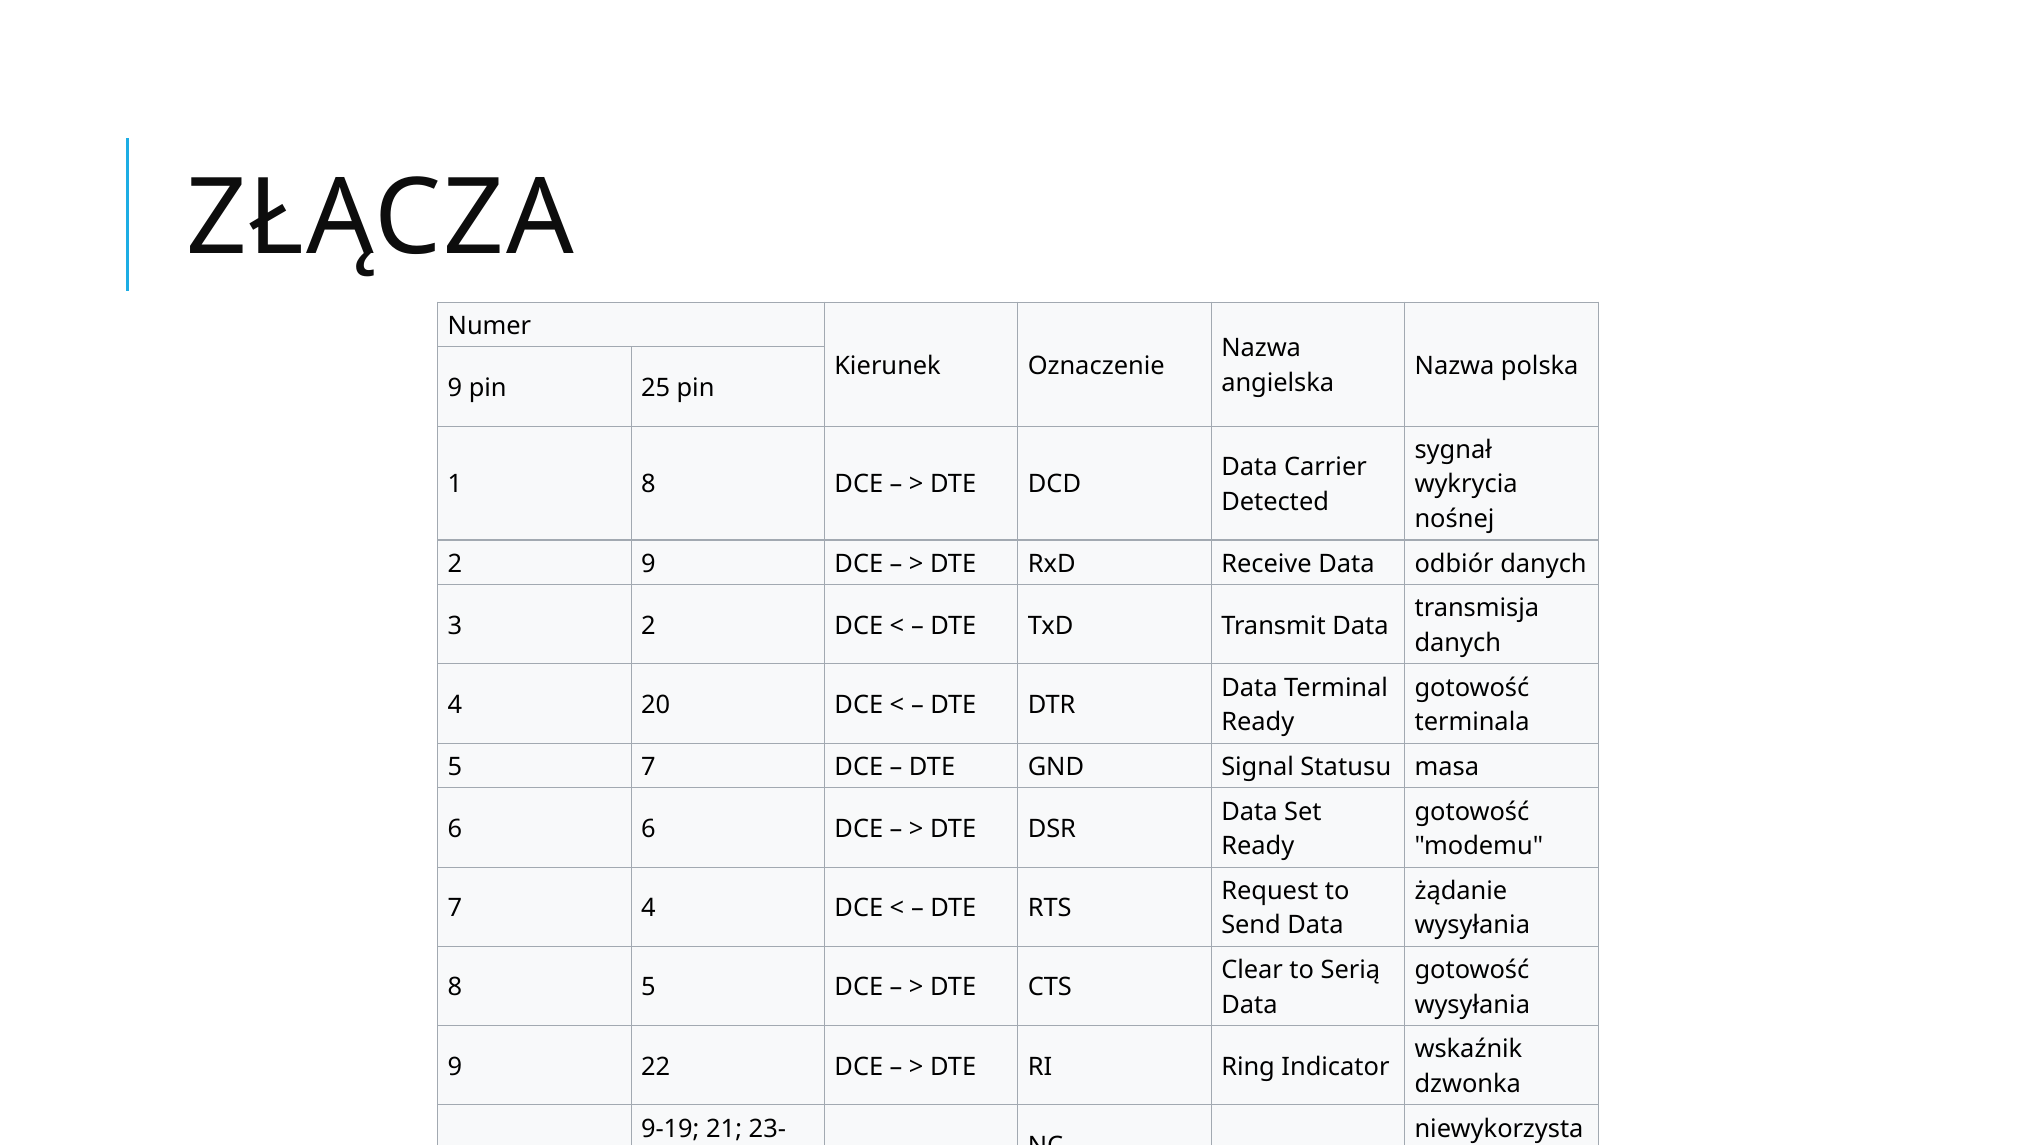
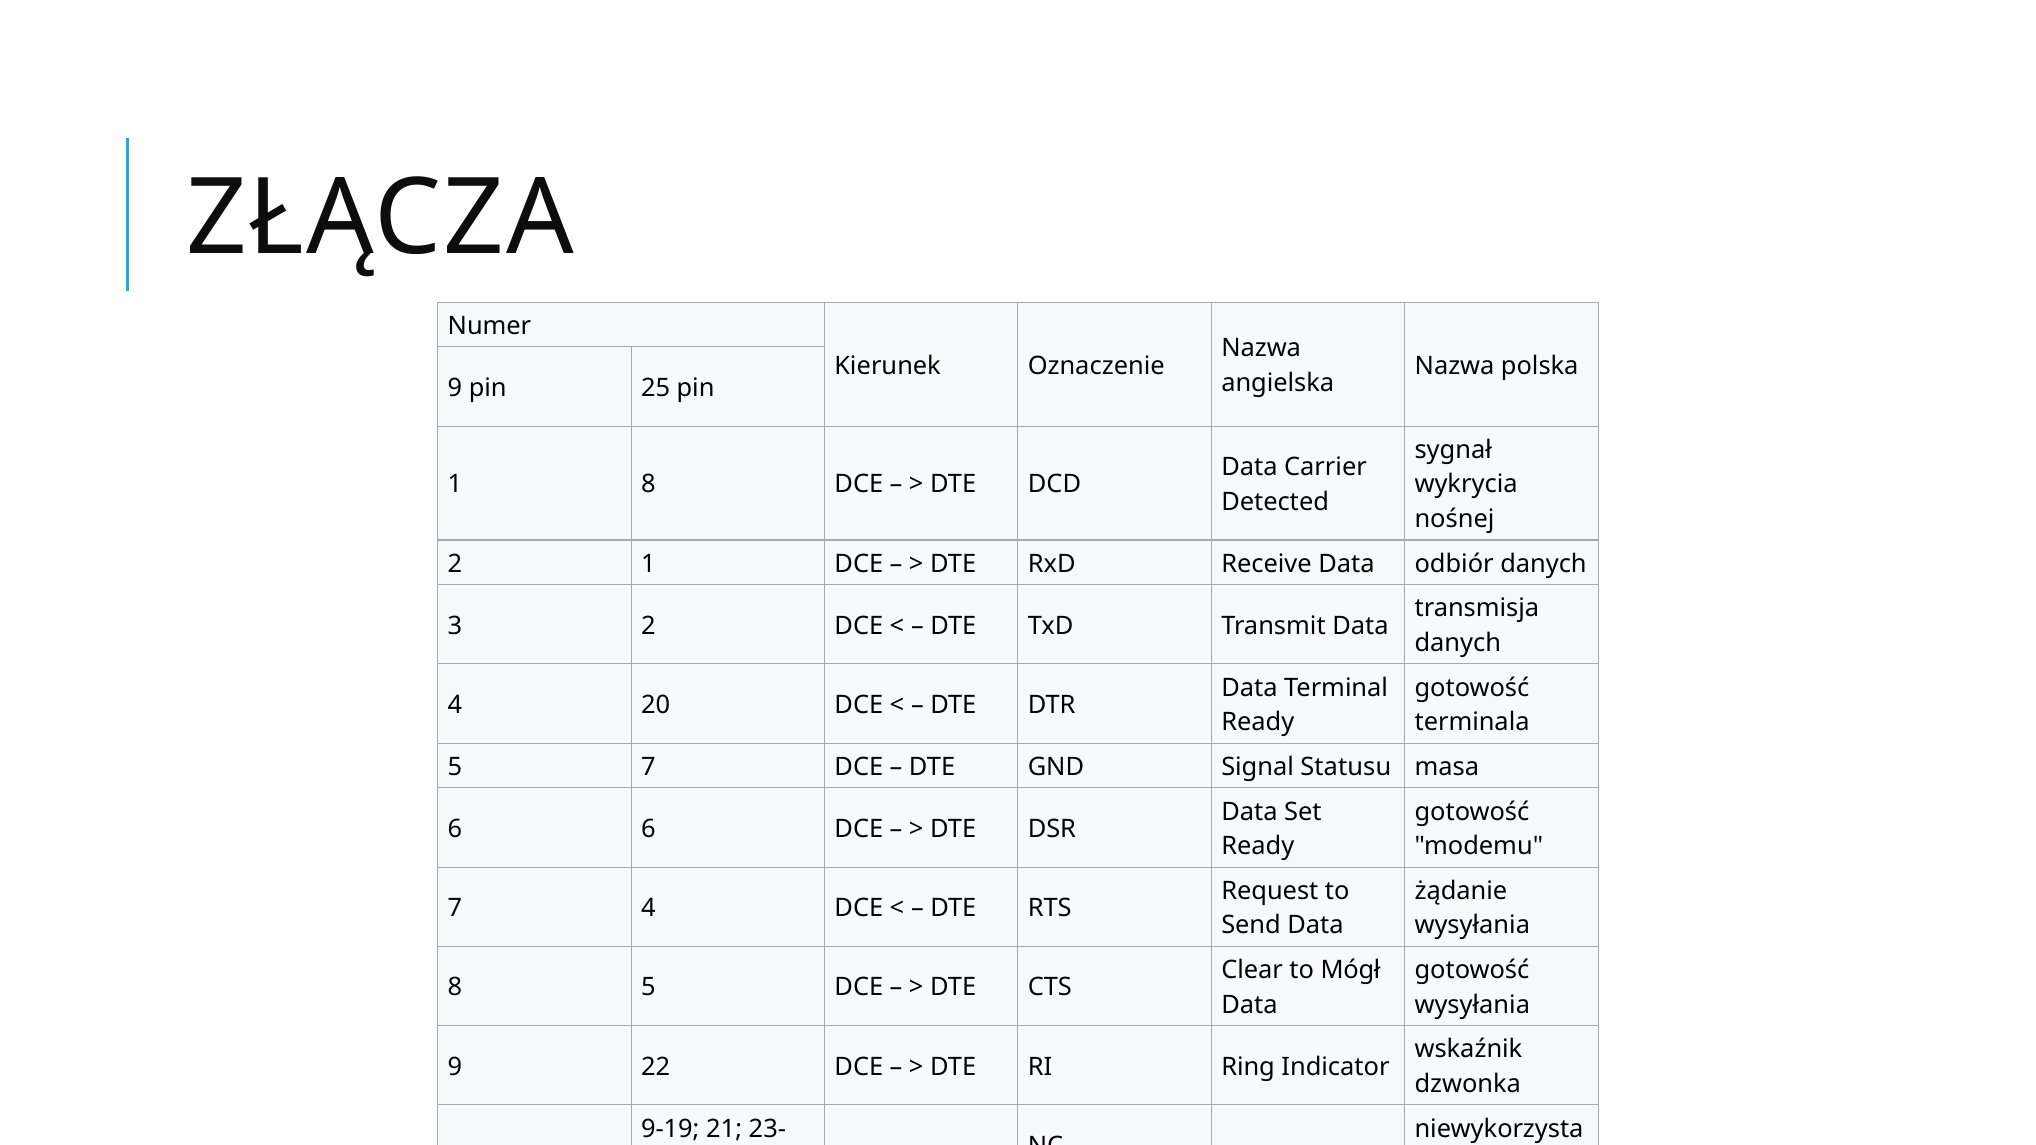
2 9: 9 -> 1
Serią: Serią -> Mógł
